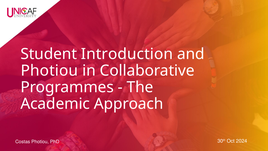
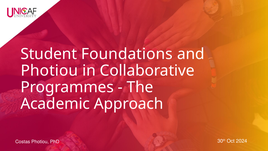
Introduction: Introduction -> Foundations
